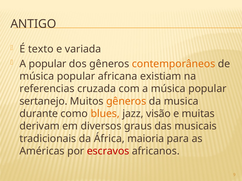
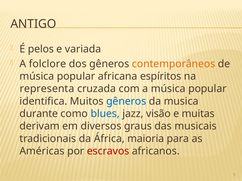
texto: texto -> pelos
A popular: popular -> folclore
existiam: existiam -> espíritos
referencias: referencias -> representa
sertanejo: sertanejo -> identifica
gêneros at (126, 101) colour: orange -> blue
blues colour: orange -> blue
